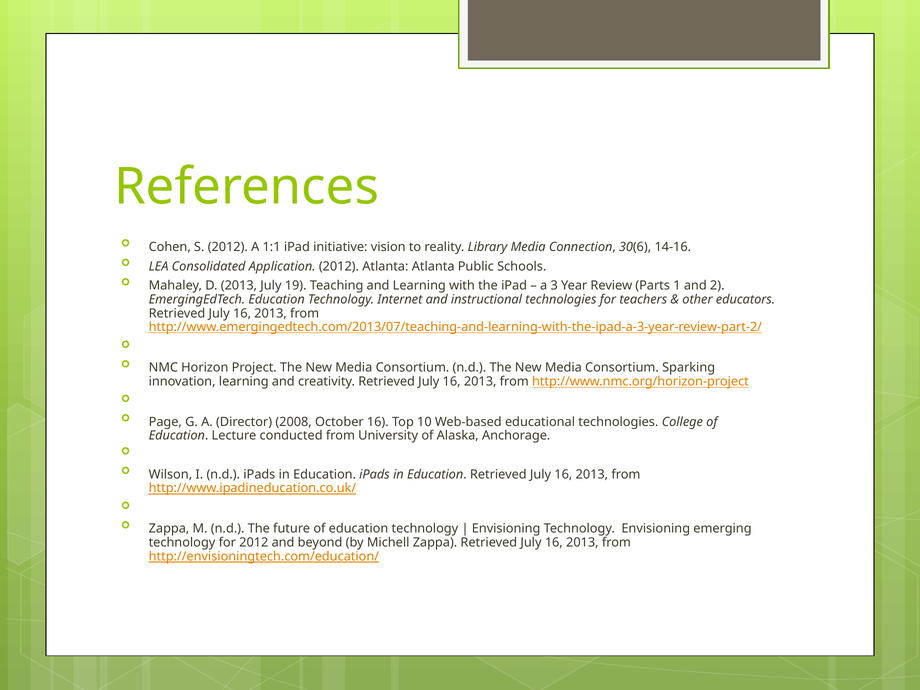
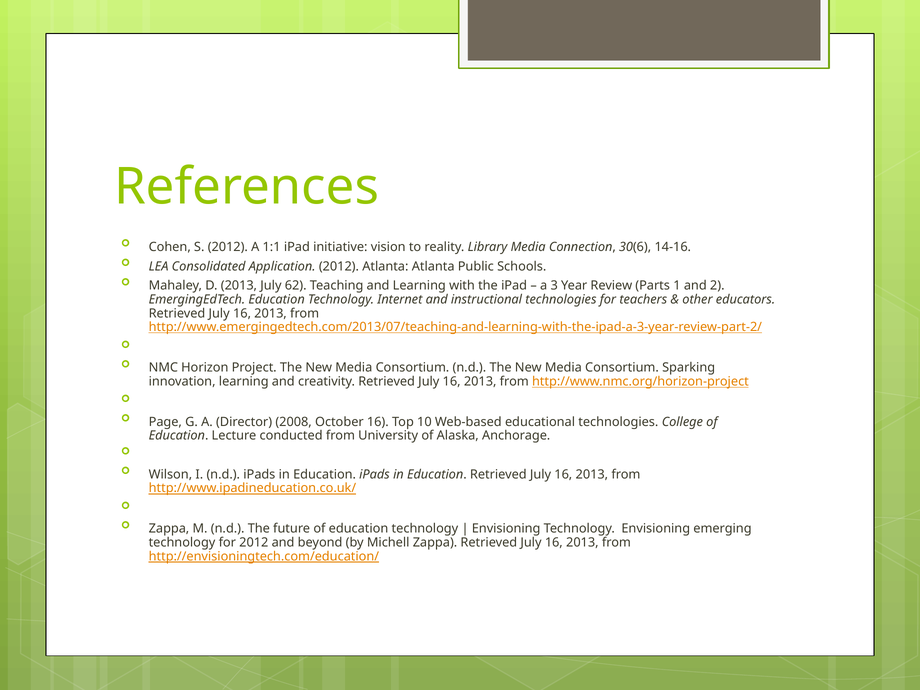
19: 19 -> 62
